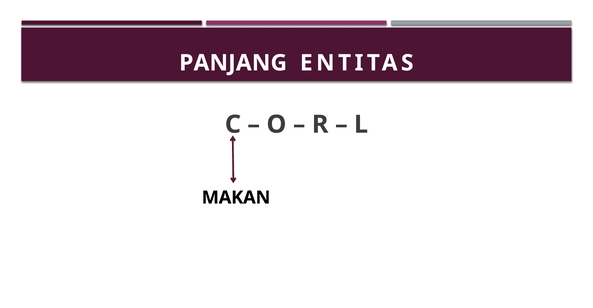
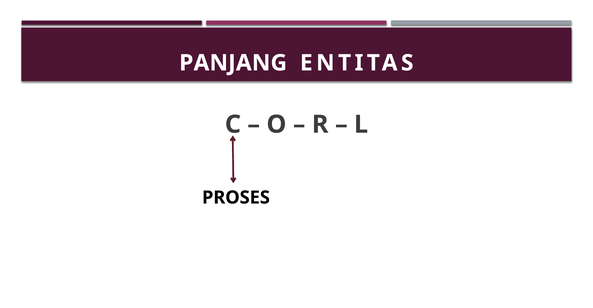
MAKAN: MAKAN -> PROSES
